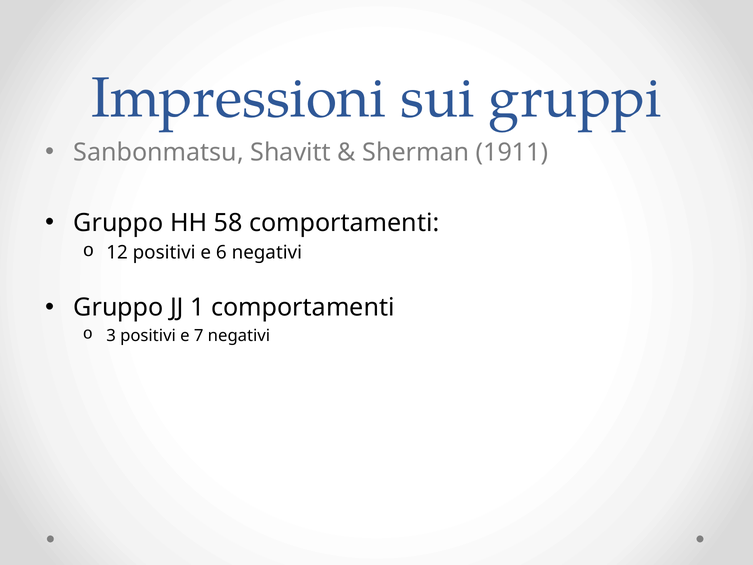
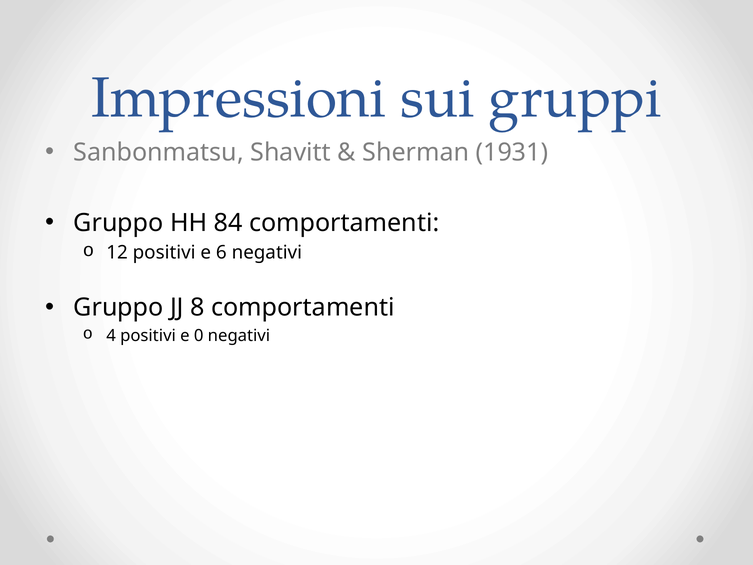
1911: 1911 -> 1931
58: 58 -> 84
1: 1 -> 8
3: 3 -> 4
7: 7 -> 0
